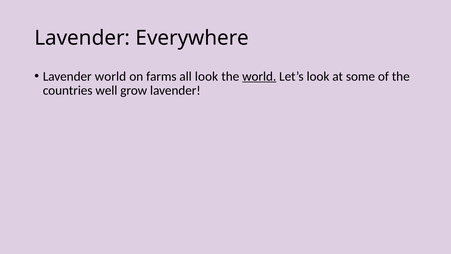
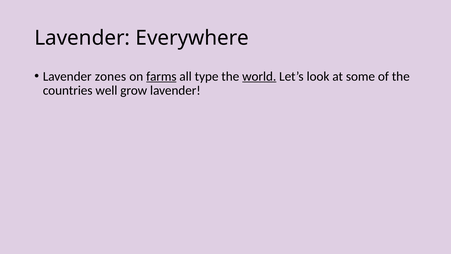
Lavender world: world -> zones
farms underline: none -> present
all look: look -> type
